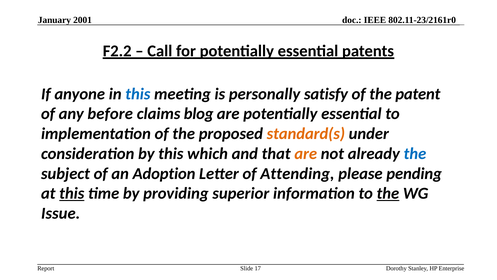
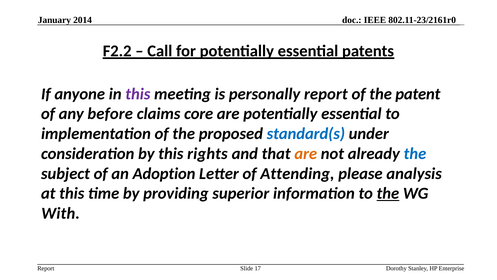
2001: 2001 -> 2014
this at (138, 94) colour: blue -> purple
personally satisfy: satisfy -> report
blog: blog -> core
standard(s colour: orange -> blue
which: which -> rights
pending: pending -> analysis
this at (72, 193) underline: present -> none
Issue: Issue -> With
